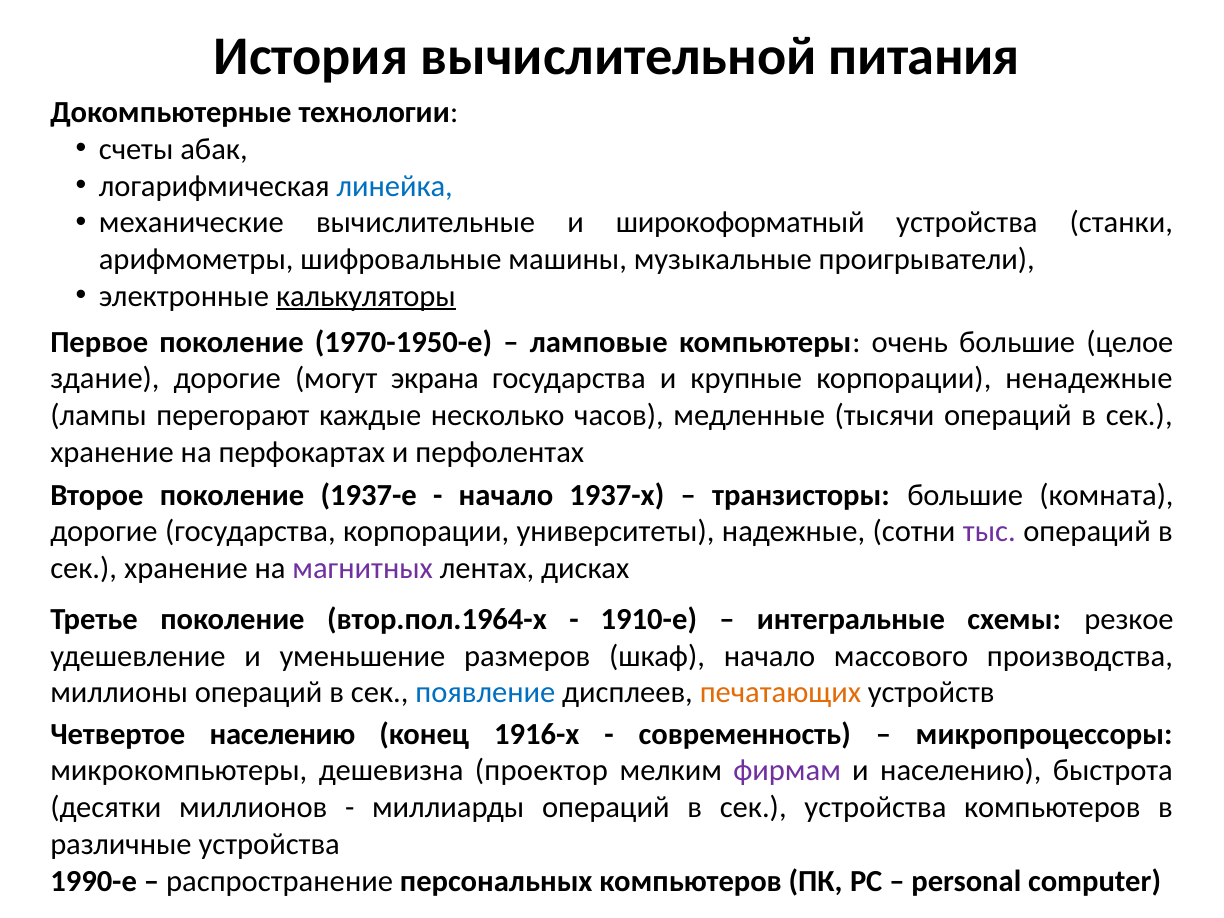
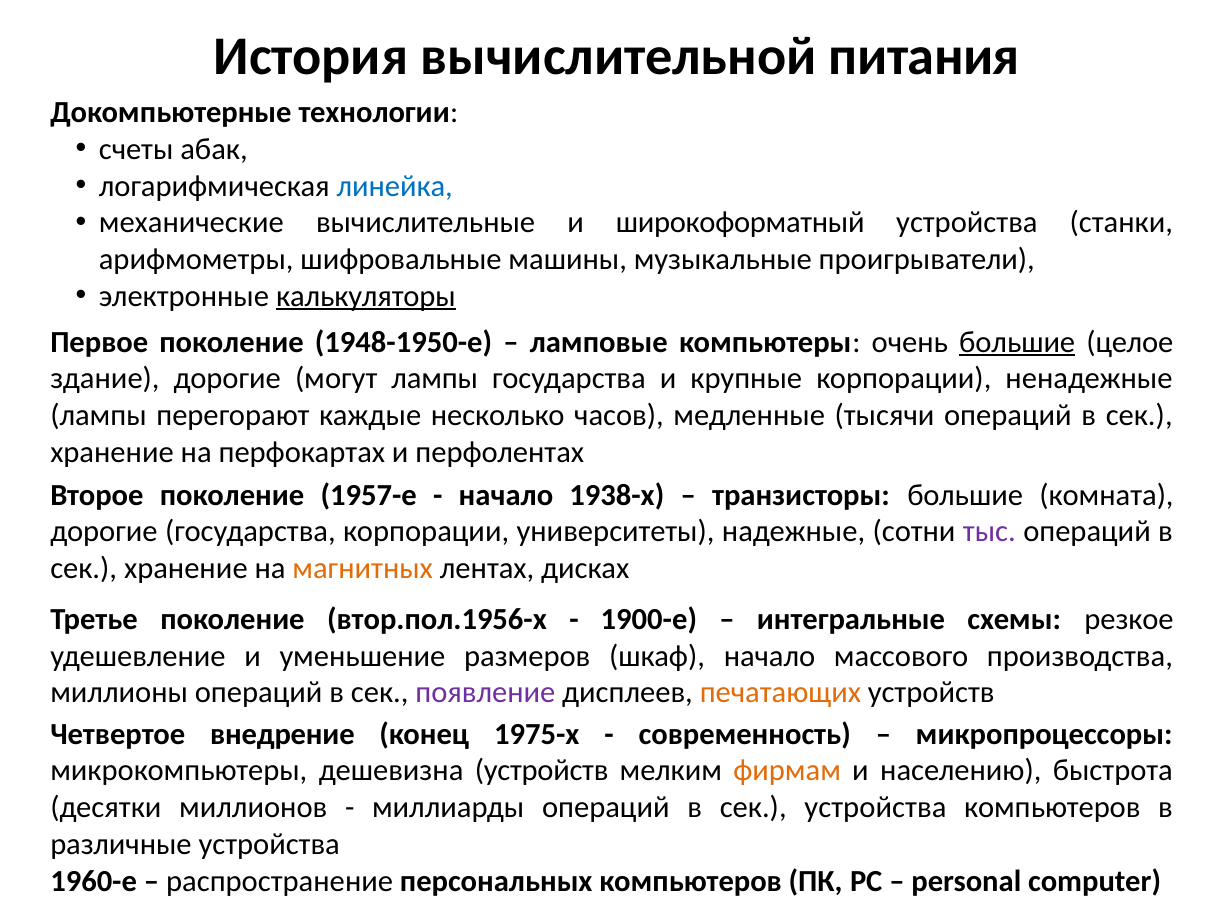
1970-1950-е: 1970-1950-е -> 1948-1950-е
большие at (1017, 342) underline: none -> present
могут экрана: экрана -> лампы
1937-е: 1937-е -> 1957-е
1937-х: 1937-х -> 1938-х
магнитных colour: purple -> orange
втор.пол.1964-х: втор.пол.1964-х -> втор.пол.1956-х
1910-е: 1910-е -> 1900-е
появление colour: blue -> purple
Четвертое населению: населению -> внедрение
1916-х: 1916-х -> 1975-х
дешевизна проектор: проектор -> устройств
фирмам colour: purple -> orange
1990-е: 1990-е -> 1960-е
